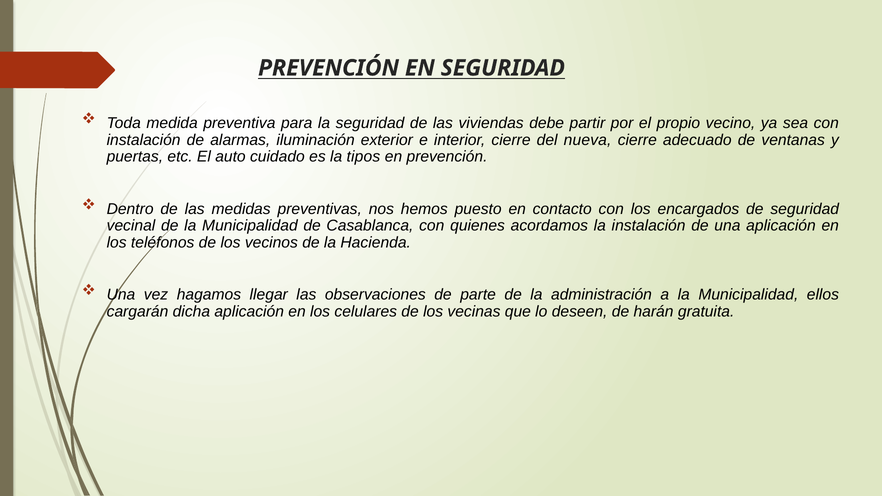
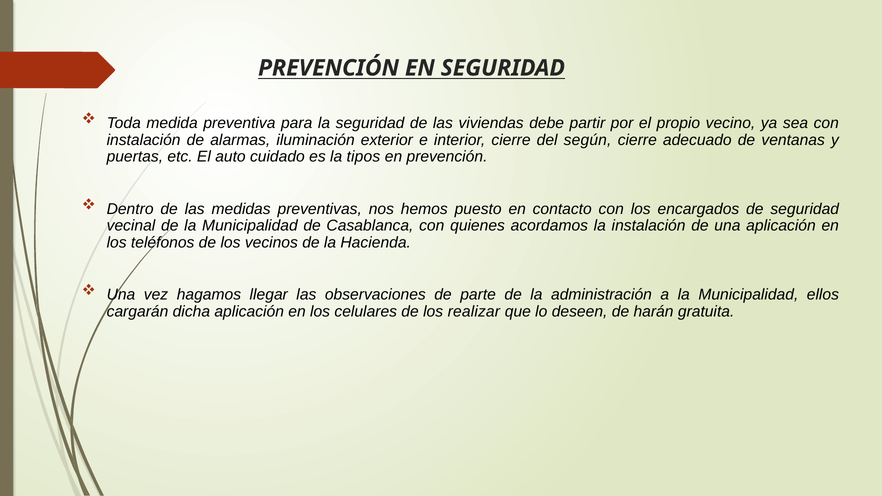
nueva: nueva -> según
vecinas: vecinas -> realizar
